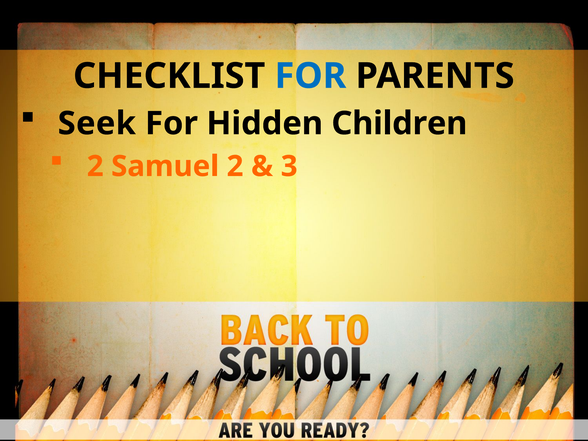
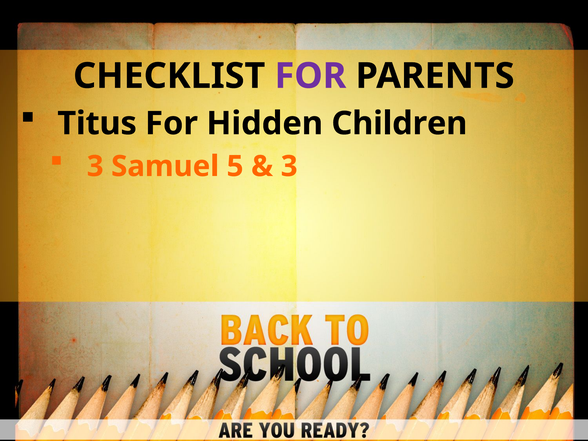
FOR at (310, 76) colour: blue -> purple
Seek: Seek -> Titus
2 at (95, 166): 2 -> 3
Samuel 2: 2 -> 5
